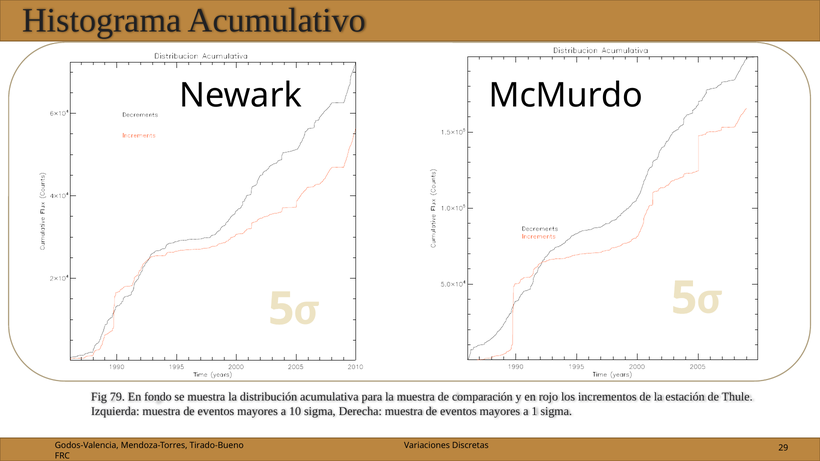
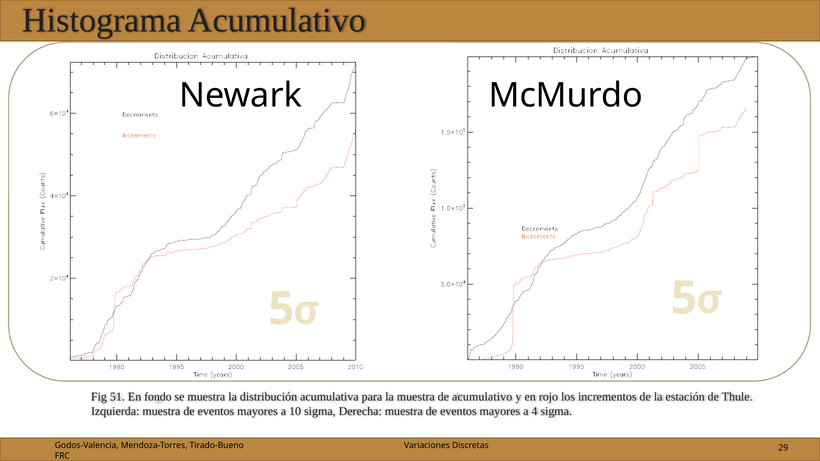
79: 79 -> 51
de comparación: comparación -> acumulativo
1: 1 -> 4
